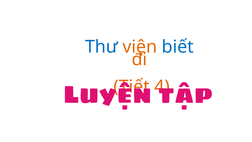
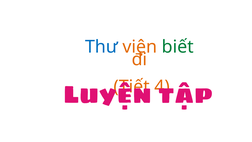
biết colour: blue -> green
